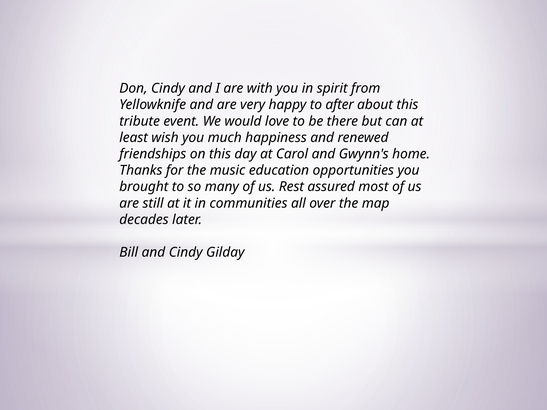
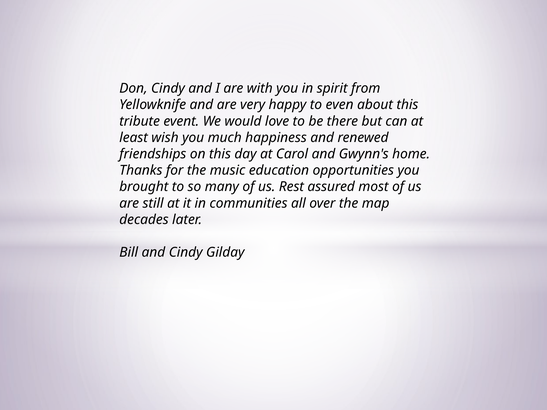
after: after -> even
